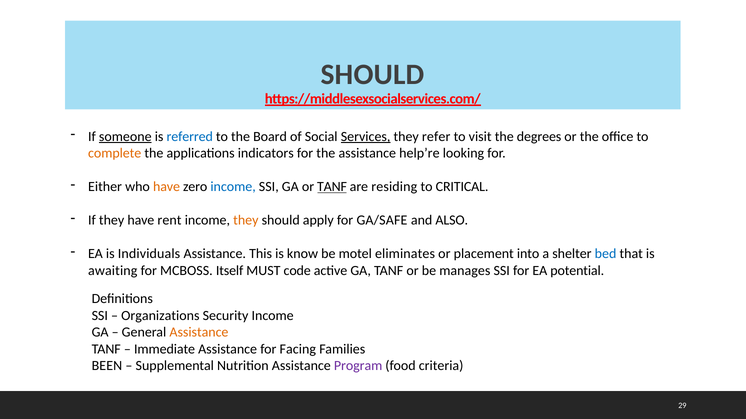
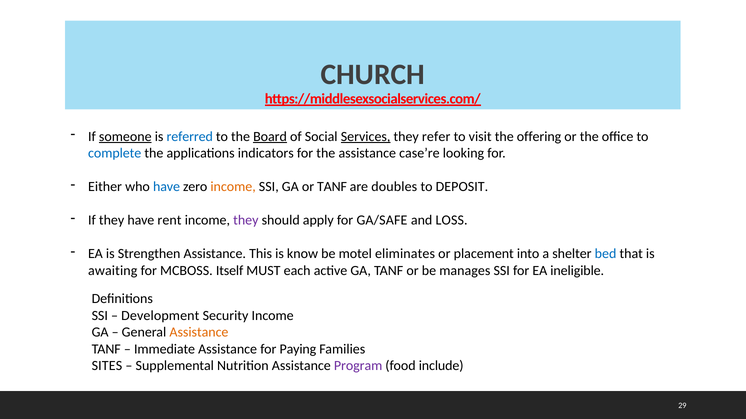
SHOULD at (373, 75): SHOULD -> CHURCH
Board underline: none -> present
degrees: degrees -> offering
complete colour: orange -> blue
help’re: help’re -> case’re
have at (167, 187) colour: orange -> blue
income at (233, 187) colour: blue -> orange
TANF at (332, 187) underline: present -> none
residing: residing -> doubles
CRITICAL: CRITICAL -> DEPOSIT
they at (246, 221) colour: orange -> purple
ALSO: ALSO -> LOSS
Individuals: Individuals -> Strengthen
code: code -> each
potential: potential -> ineligible
Organizations: Organizations -> Development
Facing: Facing -> Paying
BEEN: BEEN -> SITES
criteria: criteria -> include
